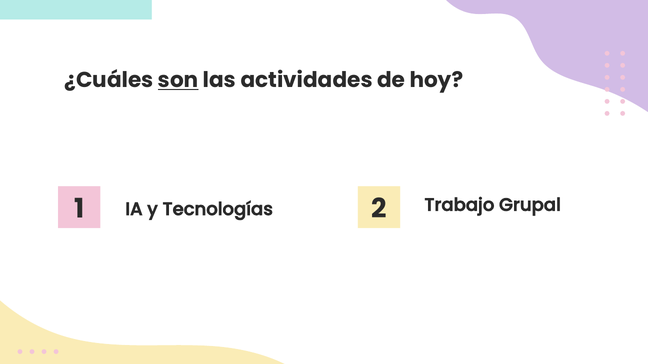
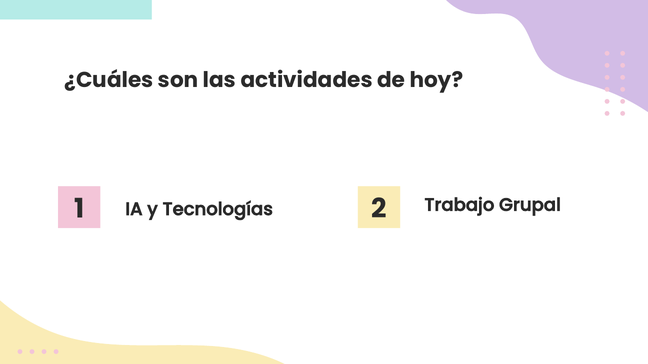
son underline: present -> none
